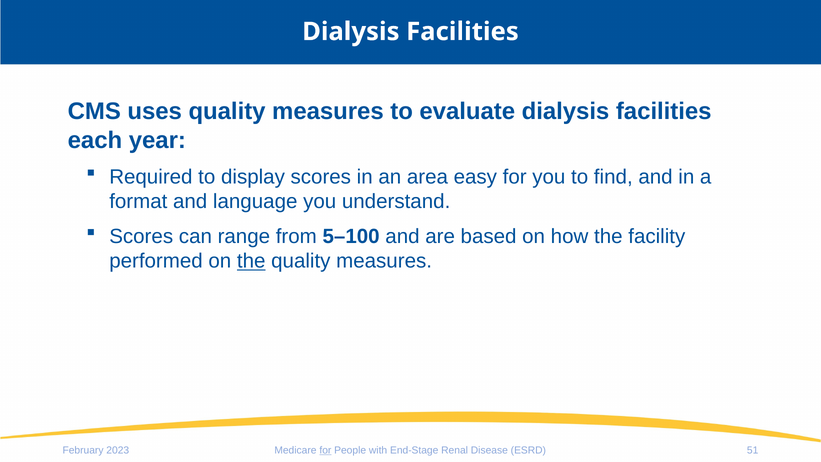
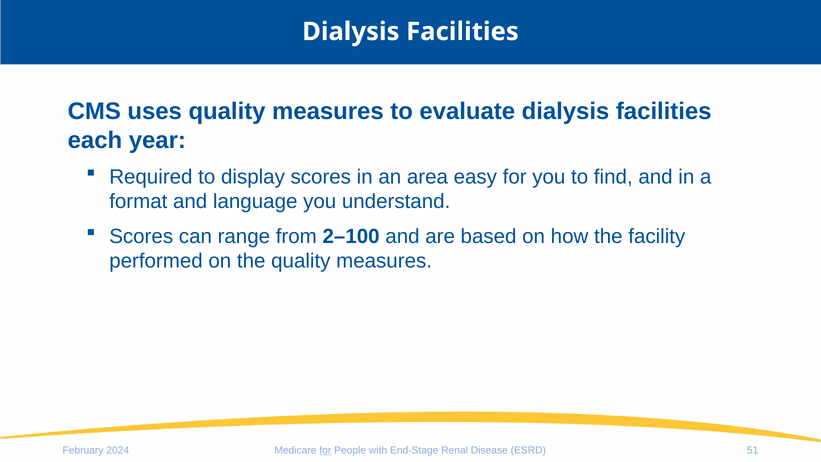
5–100: 5–100 -> 2–100
the at (251, 261) underline: present -> none
2023: 2023 -> 2024
